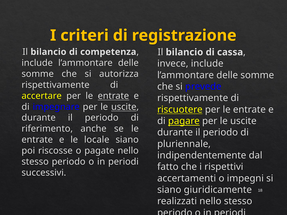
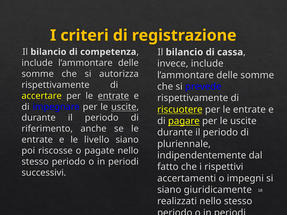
locale: locale -> livello
